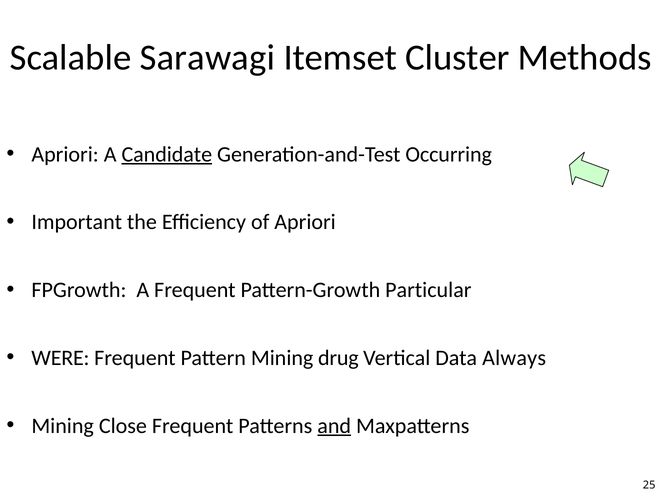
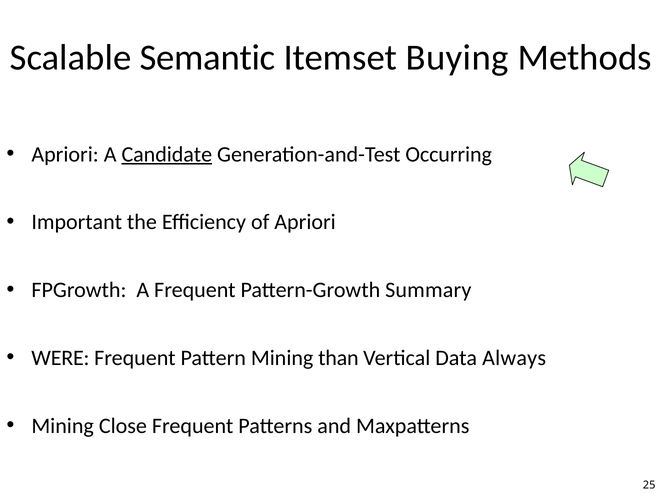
Sarawagi: Sarawagi -> Semantic
Cluster: Cluster -> Buying
Particular: Particular -> Summary
drug: drug -> than
and underline: present -> none
